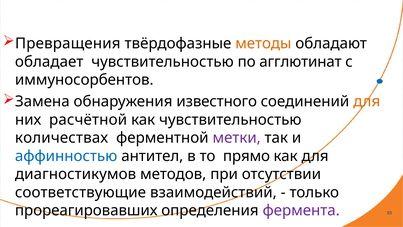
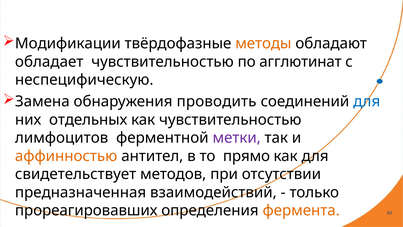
Превращения: Превращения -> Модификации
иммуносорбентов: иммуносорбентов -> неспецифическую
известного: известного -> проводить
для at (367, 102) colour: orange -> blue
расчётной: расчётной -> отдельных
количествах: количествах -> лимфоцитов
аффинностью colour: blue -> orange
диагностикумов: диагностикумов -> свидетельствует
соответствующие: соответствующие -> предназначенная
фермента colour: purple -> orange
